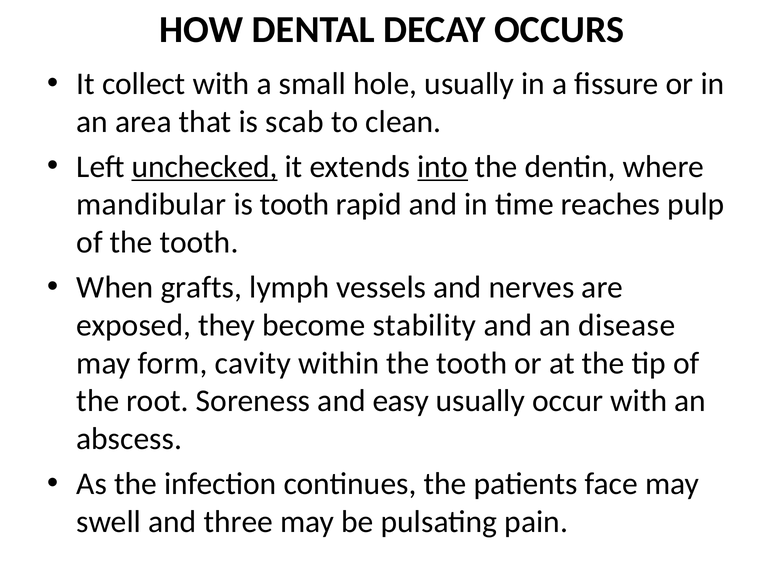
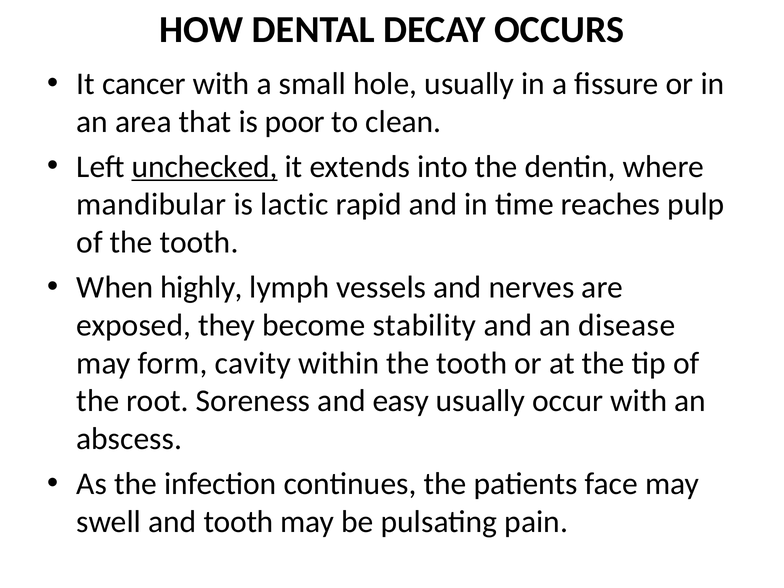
collect: collect -> cancer
scab: scab -> poor
into underline: present -> none
is tooth: tooth -> lactic
grafts: grafts -> highly
and three: three -> tooth
